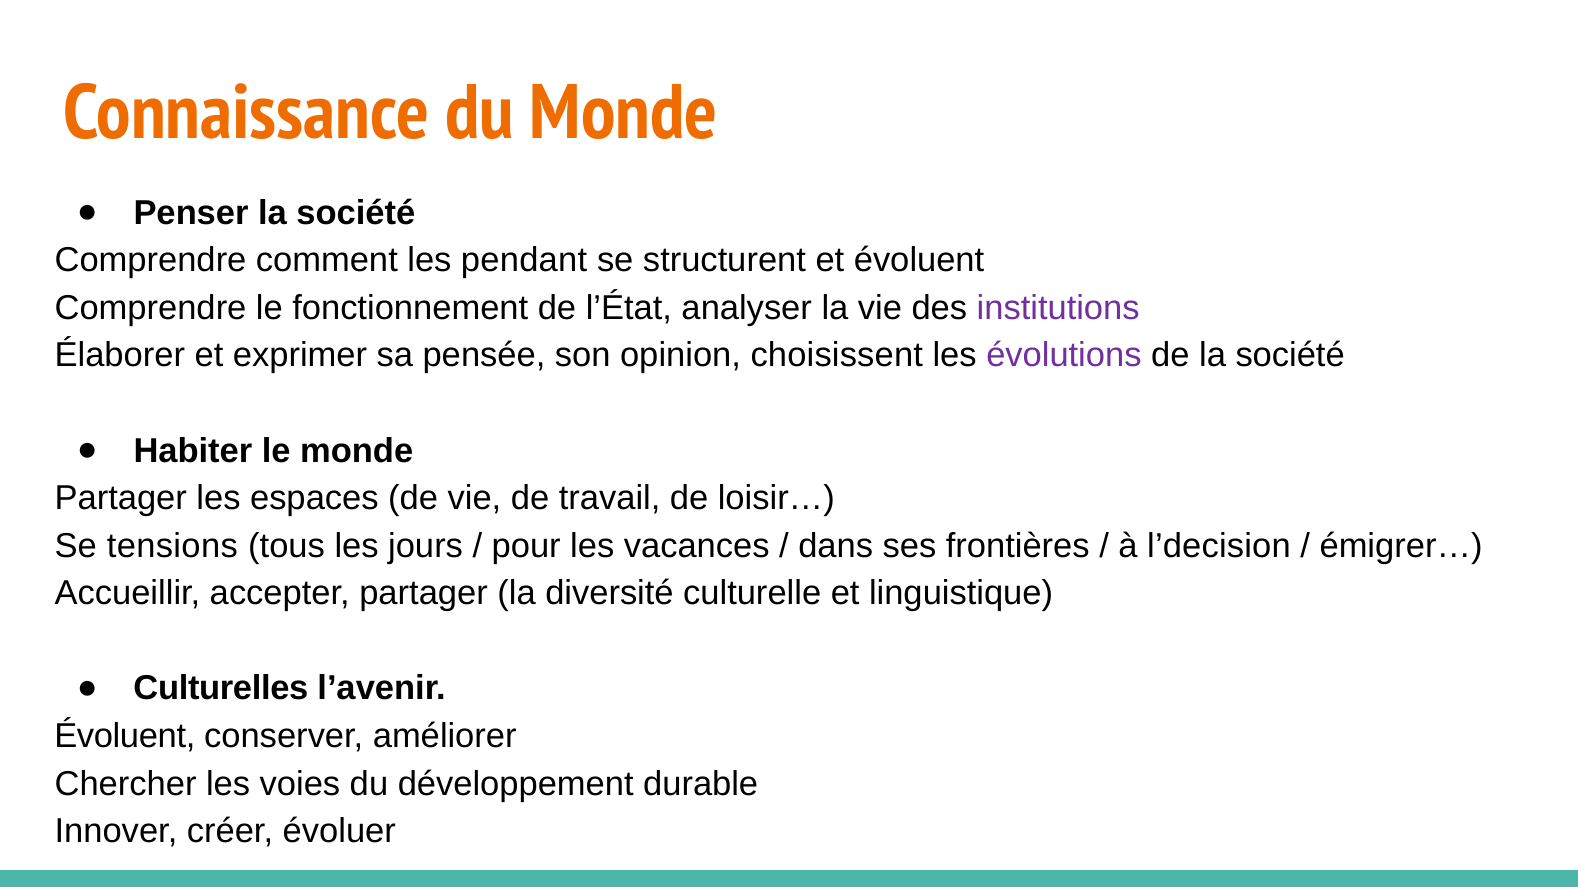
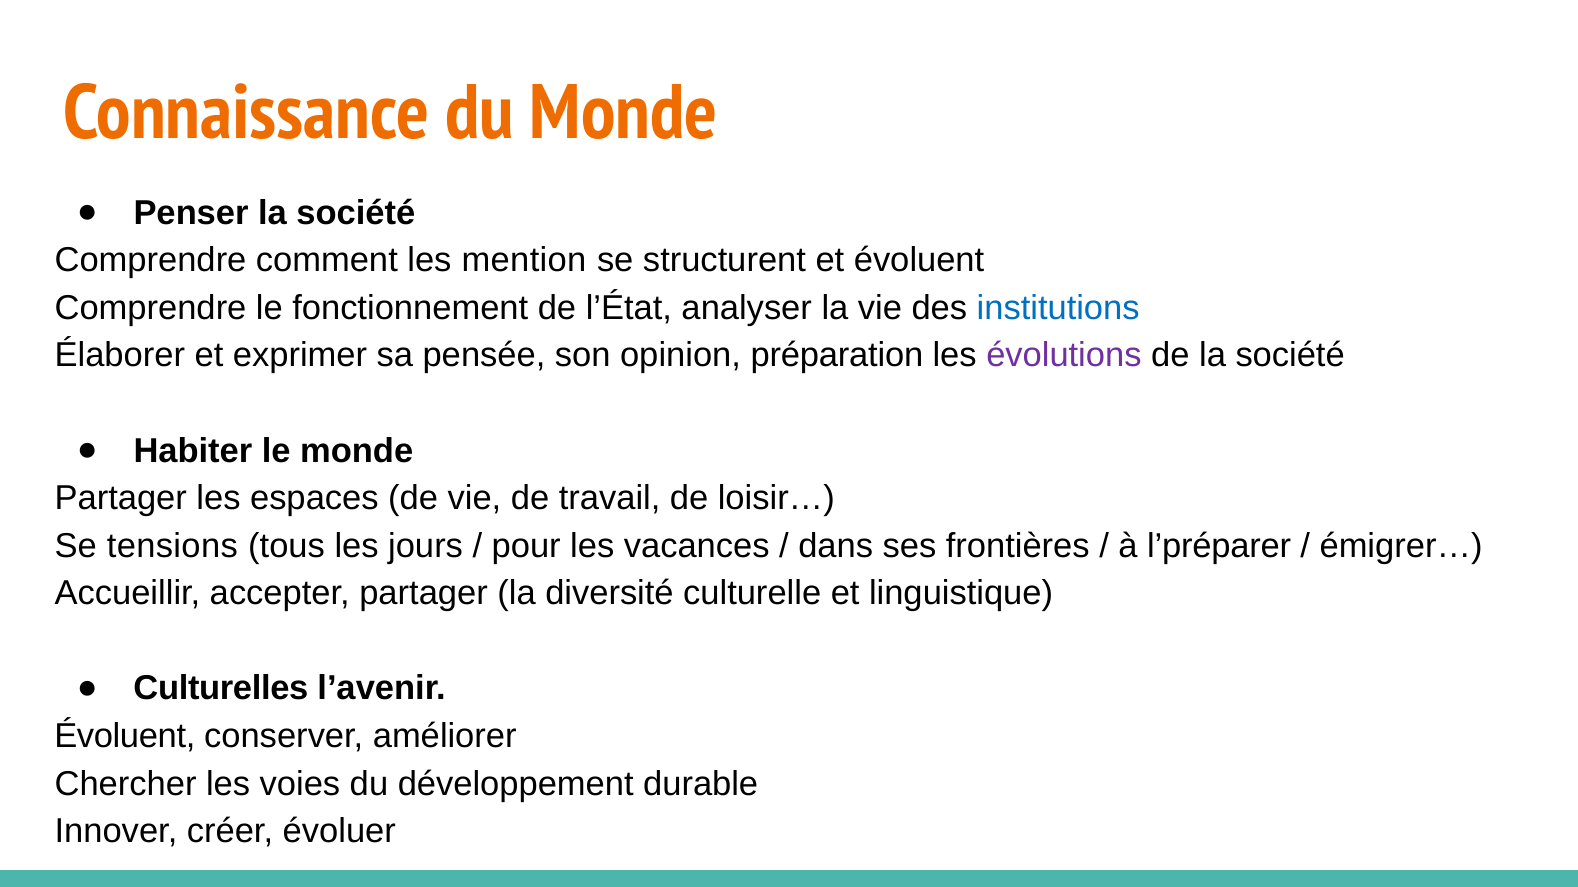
pendant: pendant -> mention
institutions colour: purple -> blue
choisissent: choisissent -> préparation
l’decision: l’decision -> l’préparer
